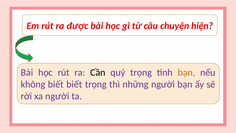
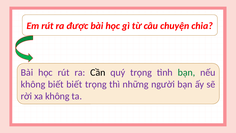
hiện: hiện -> chia
bạn at (186, 72) colour: orange -> green
xa người: người -> không
